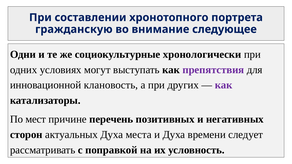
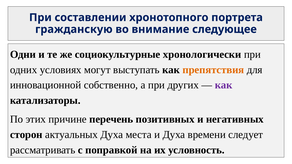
препятствия colour: purple -> orange
клановость: клановость -> собственно
мест: мест -> этих
